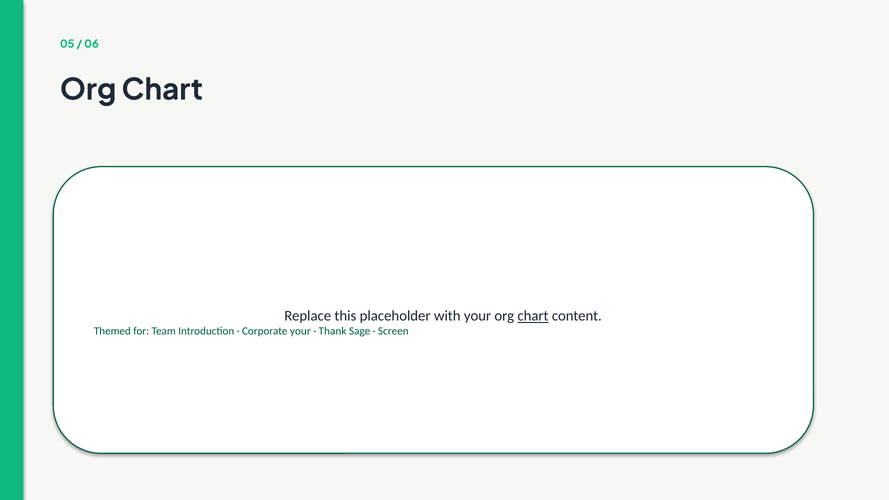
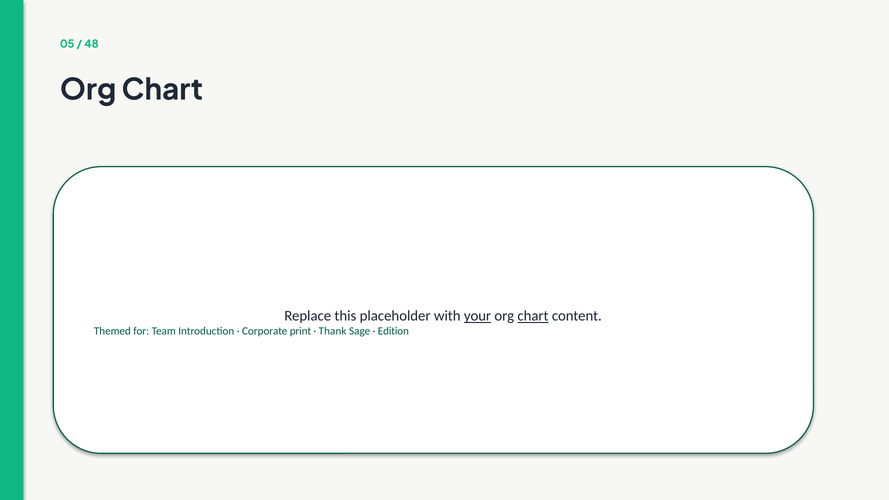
06: 06 -> 48
your at (478, 316) underline: none -> present
Corporate your: your -> print
Screen: Screen -> Edition
